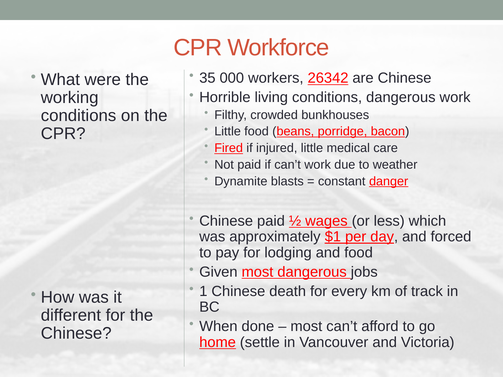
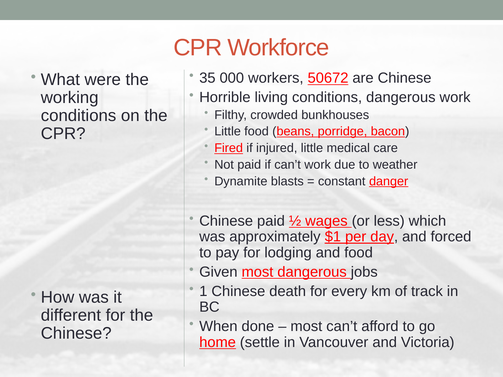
26342: 26342 -> 50672
